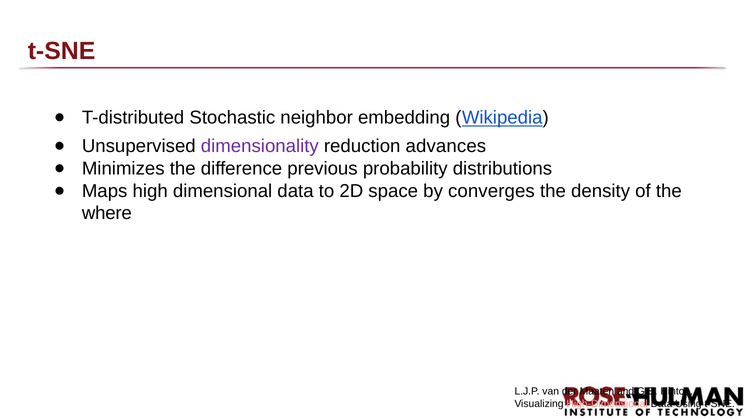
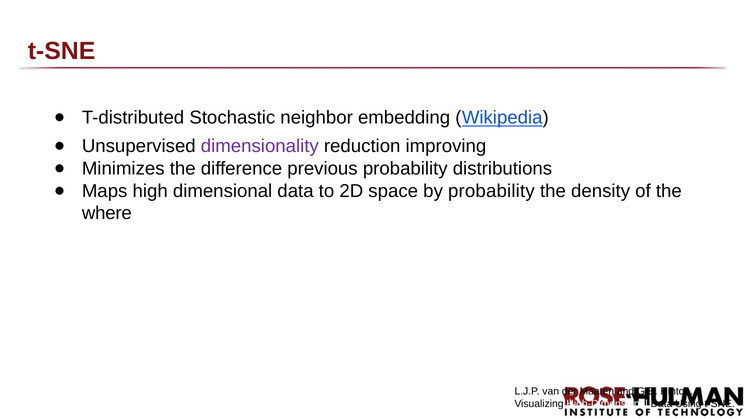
advances: advances -> improving
by converges: converges -> probability
High-Dimensional colour: pink -> white
